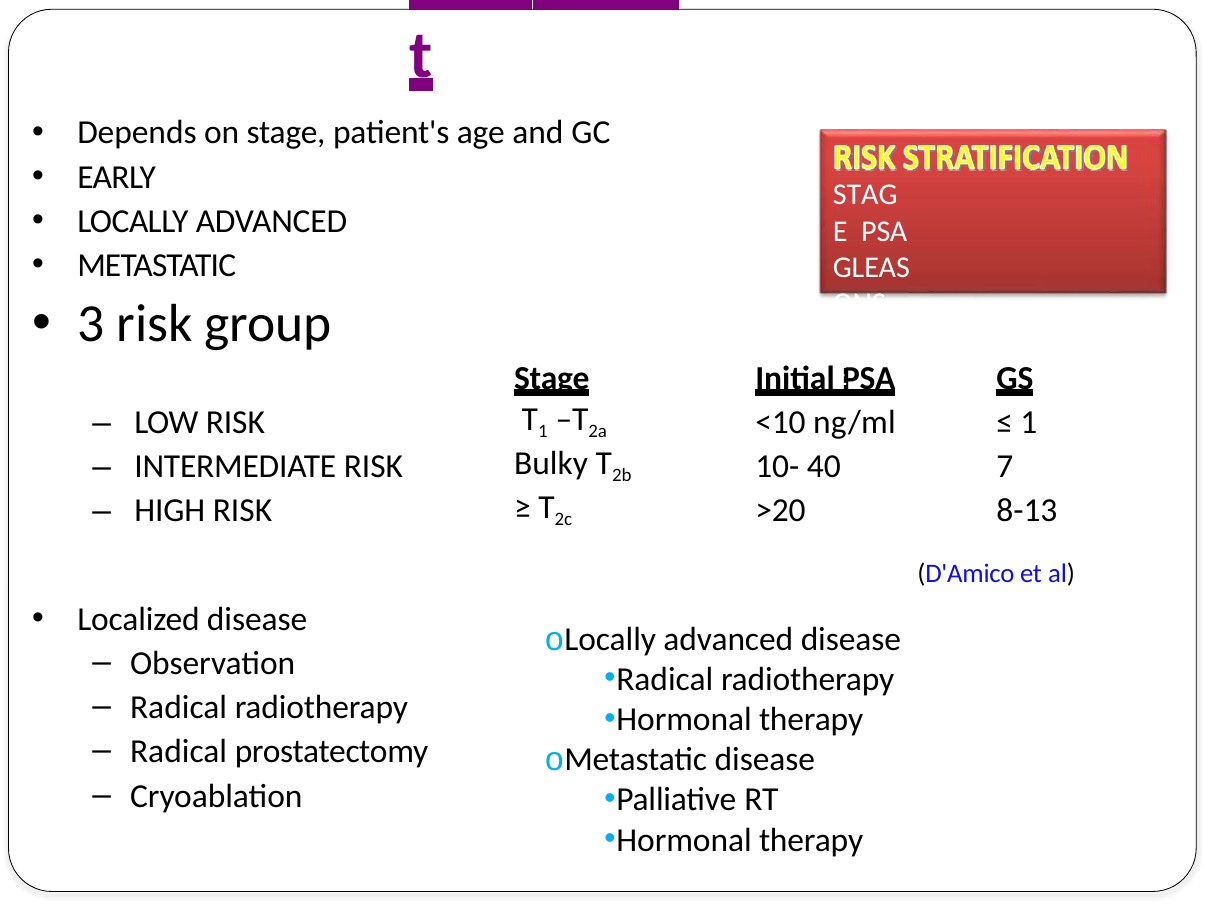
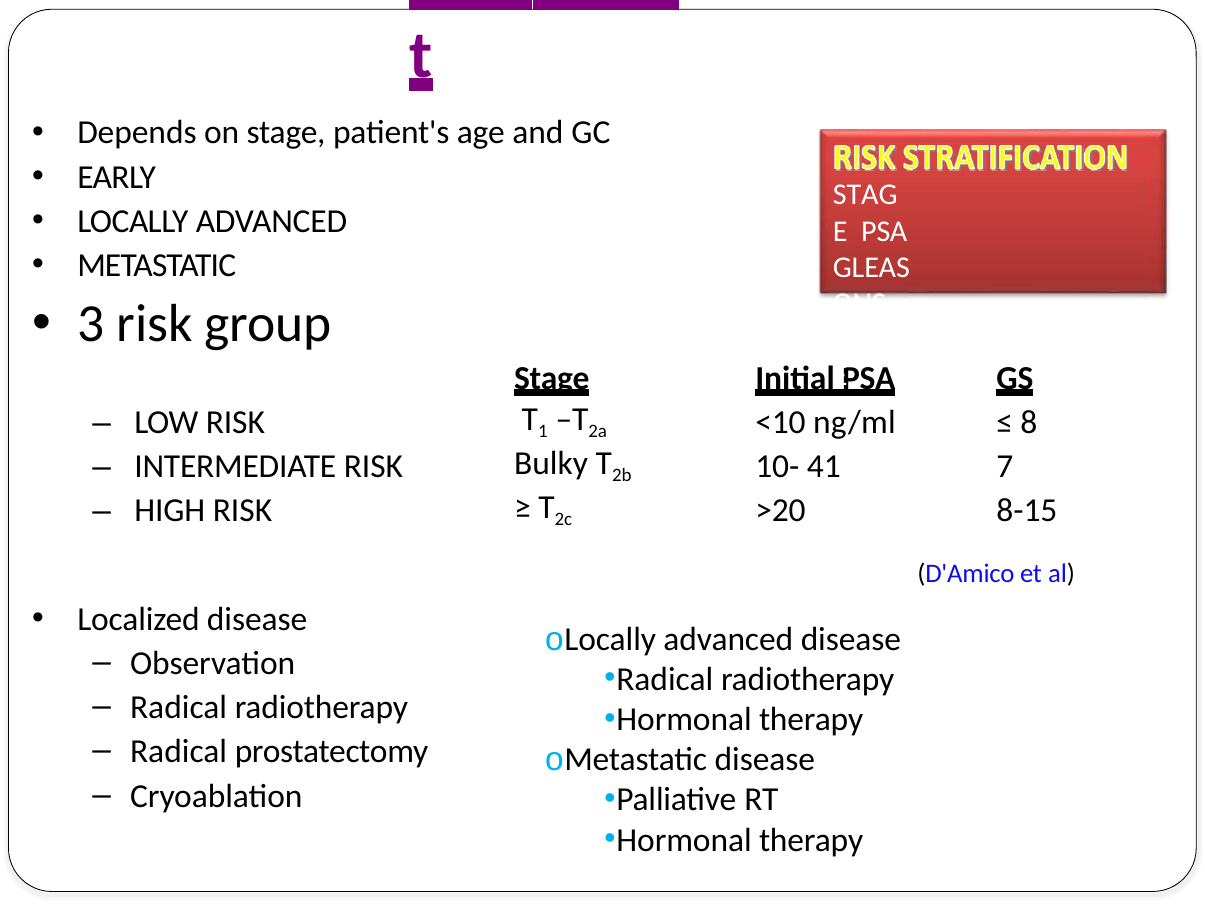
1 at (1029, 422): 1 -> 8
40: 40 -> 41
8-13: 8-13 -> 8-15
